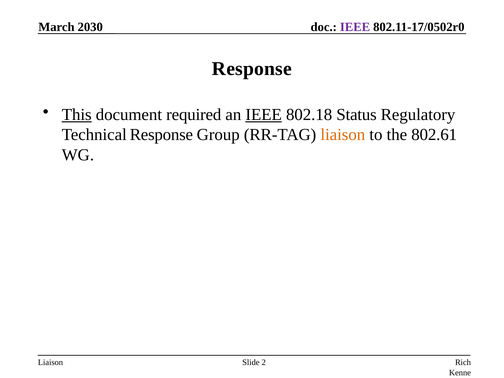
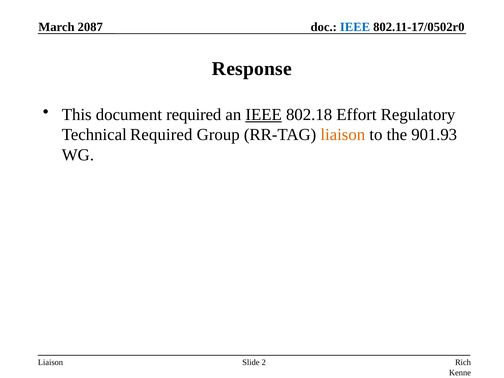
2030: 2030 -> 2087
IEEE at (355, 27) colour: purple -> blue
This underline: present -> none
Status: Status -> Effort
Technical Response: Response -> Required
802.61: 802.61 -> 901.93
